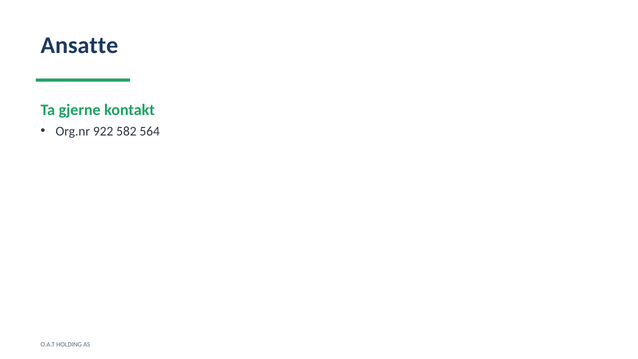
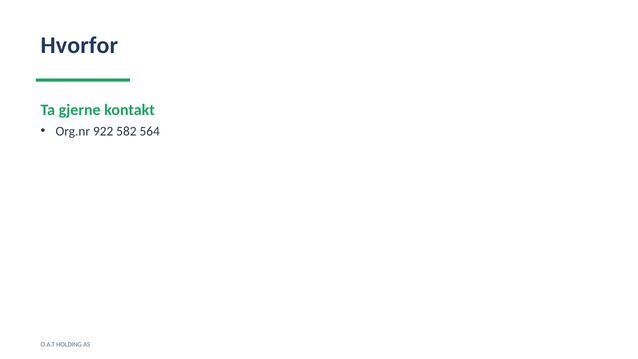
Ansatte: Ansatte -> Hvorfor
